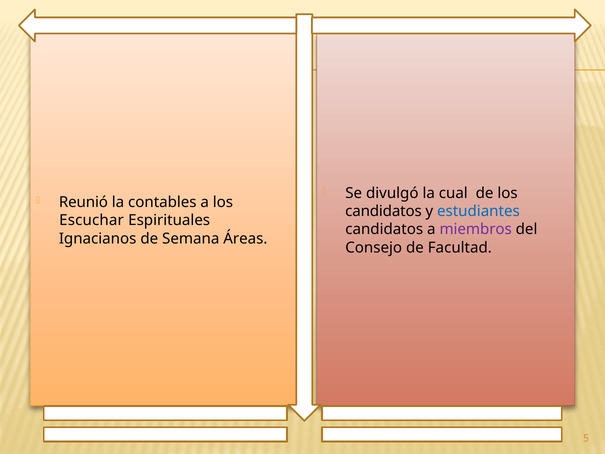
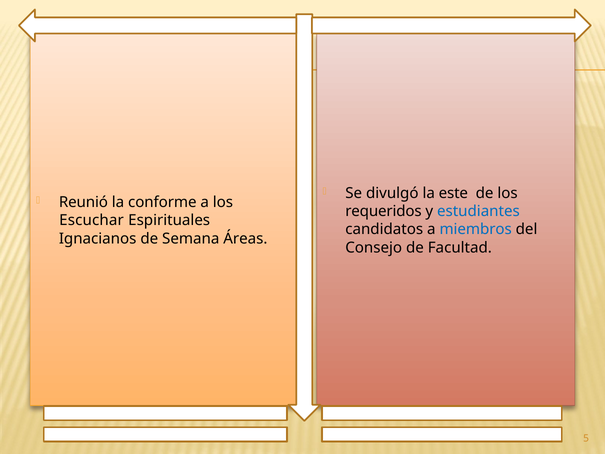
cual: cual -> este
contables: contables -> conforme
candidatos at (383, 211): candidatos -> requeridos
miembros colour: purple -> blue
